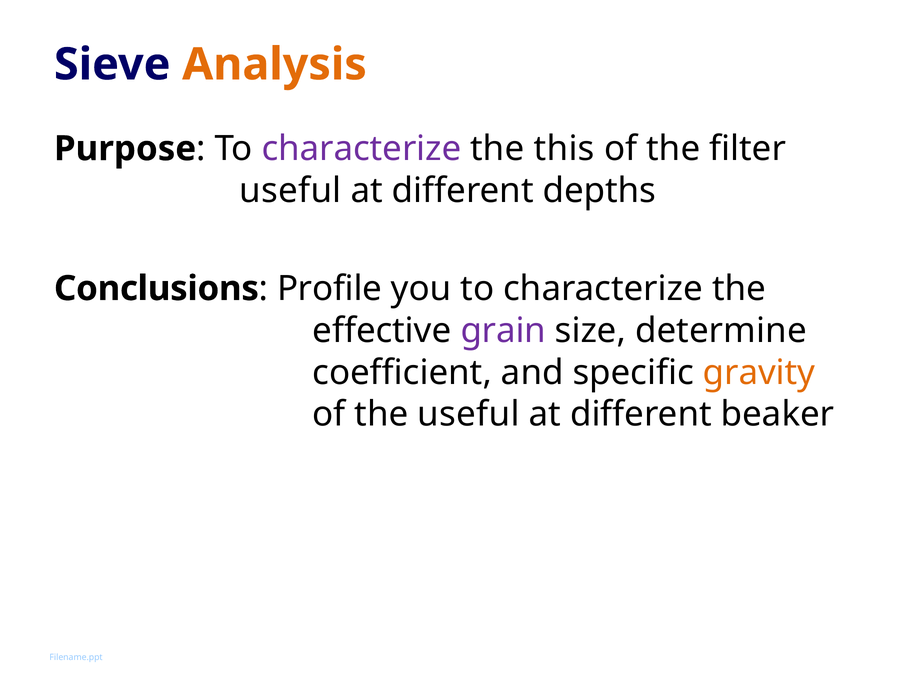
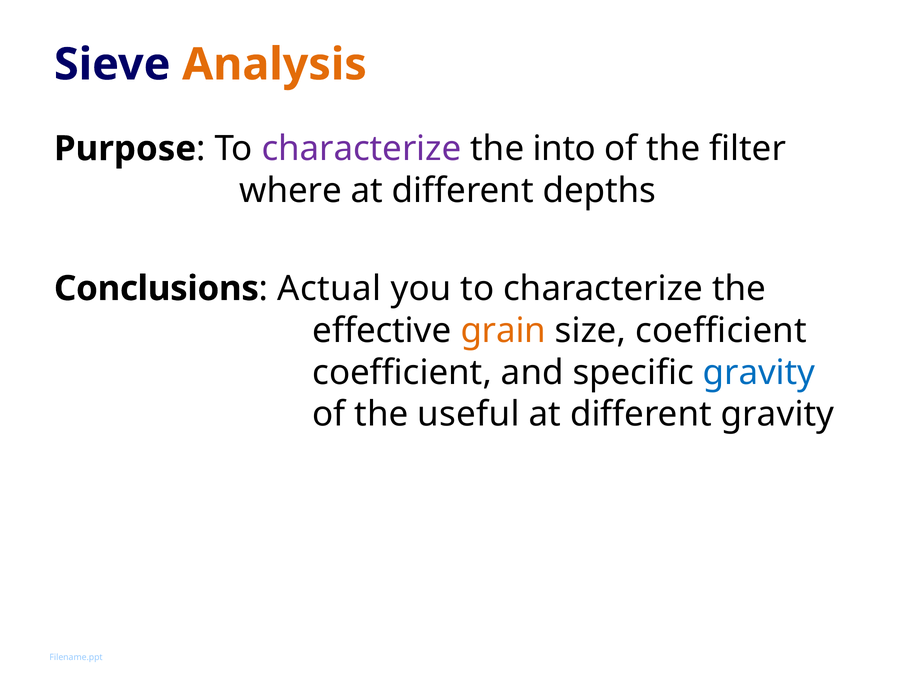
this: this -> into
useful at (290, 191): useful -> where
Profile: Profile -> Actual
grain colour: purple -> orange
size determine: determine -> coefficient
gravity at (759, 373) colour: orange -> blue
different beaker: beaker -> gravity
